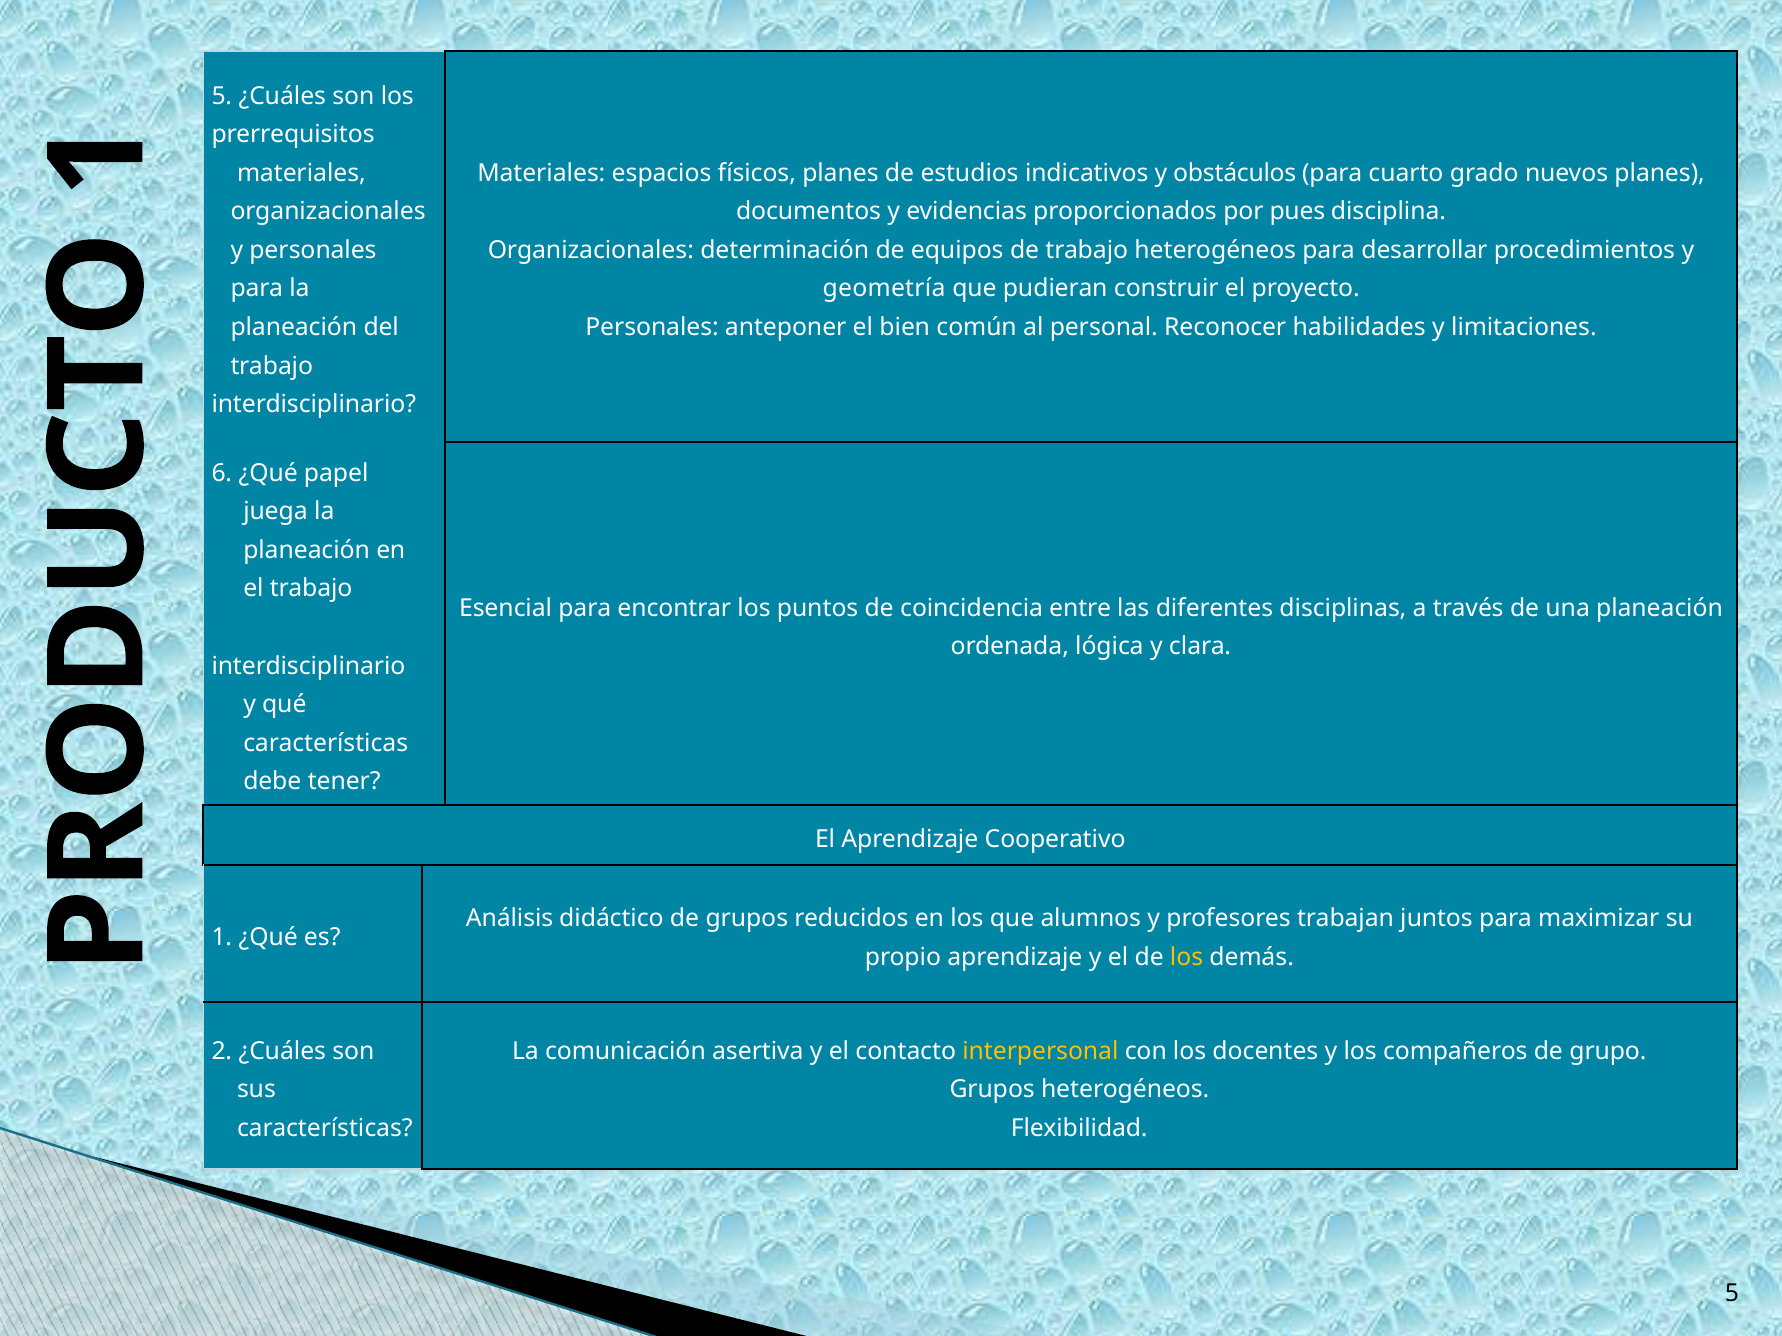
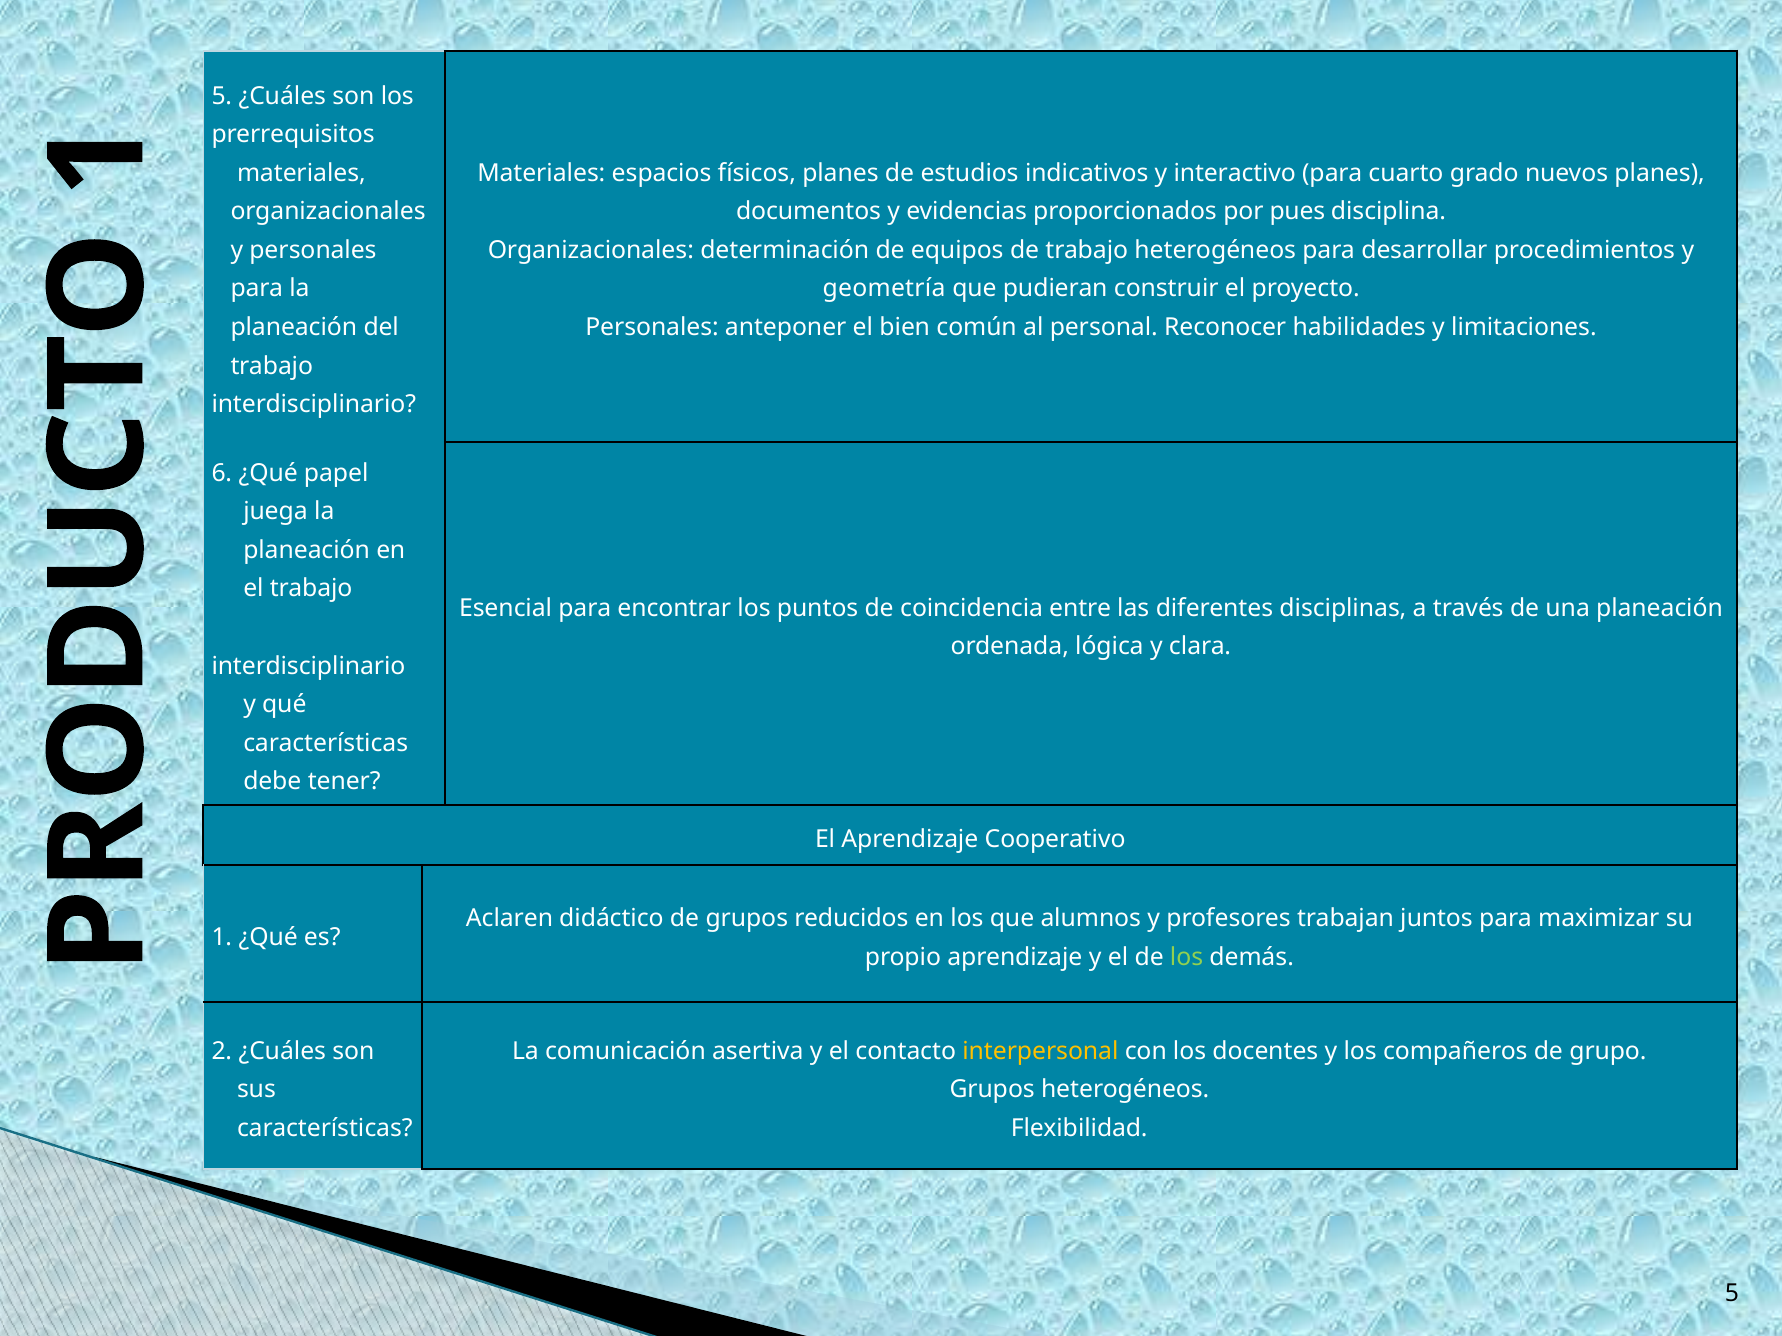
obstáculos: obstáculos -> interactivo
Análisis: Análisis -> Aclaren
los at (1187, 957) colour: yellow -> light green
